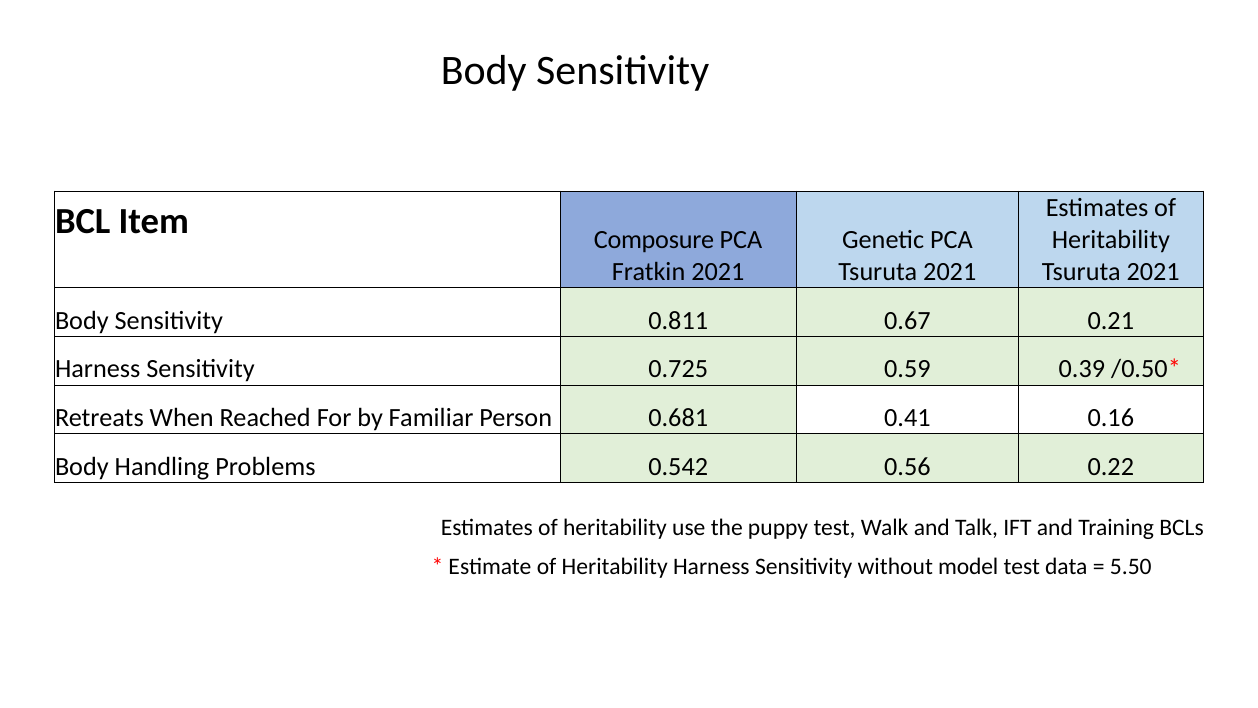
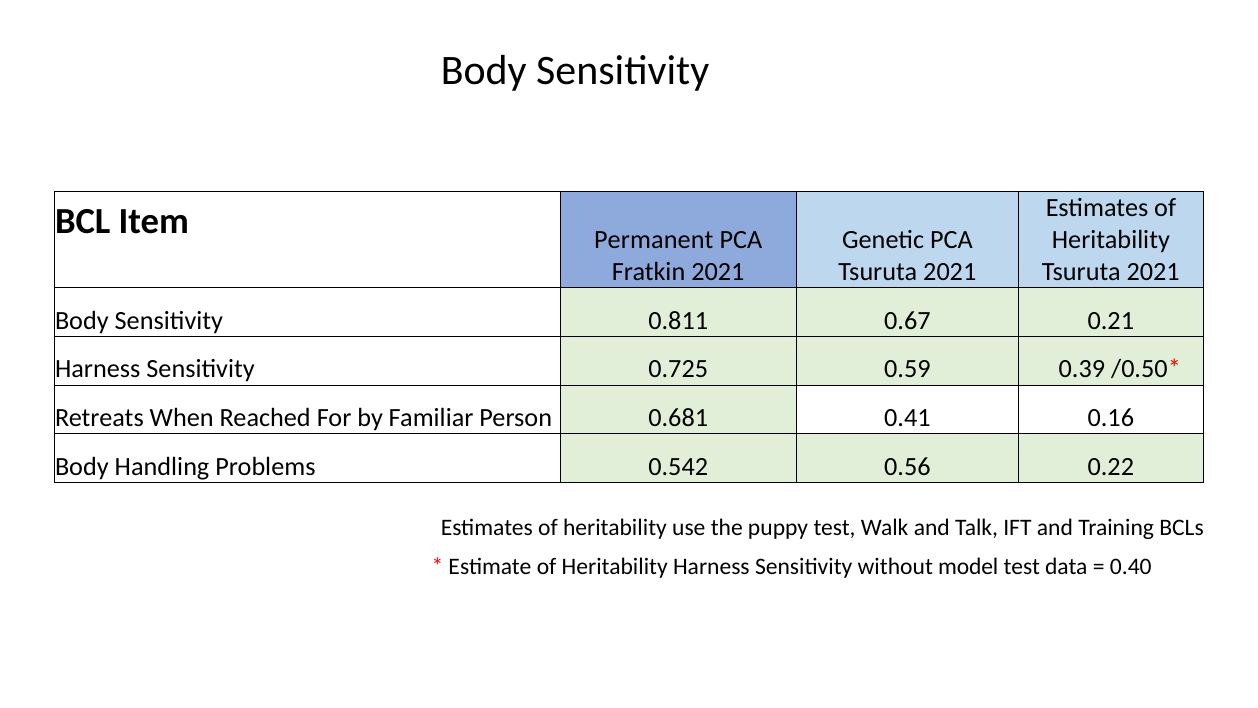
Composure: Composure -> Permanent
5.50: 5.50 -> 0.40
